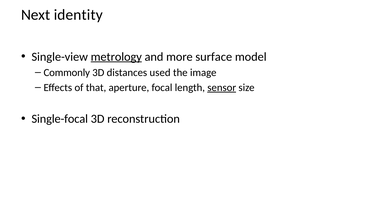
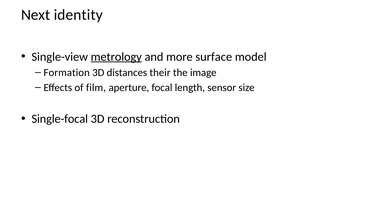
Commonly: Commonly -> Formation
used: used -> their
that: that -> film
sensor underline: present -> none
